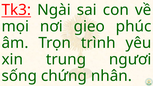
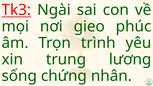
ngươi: ngươi -> lương
